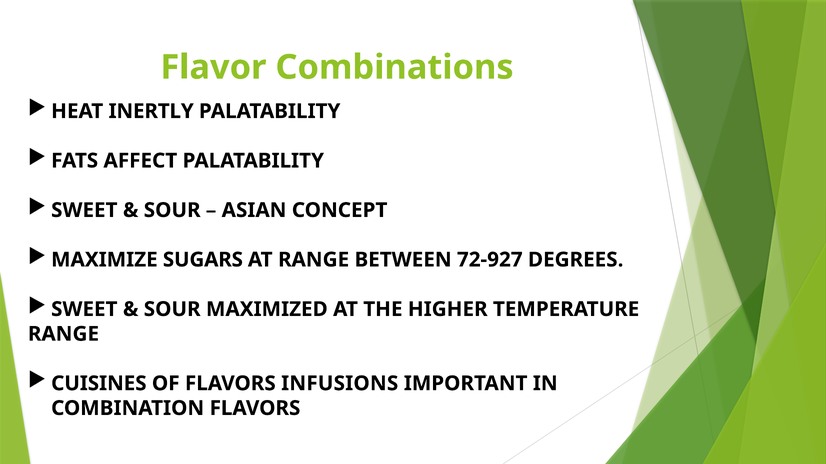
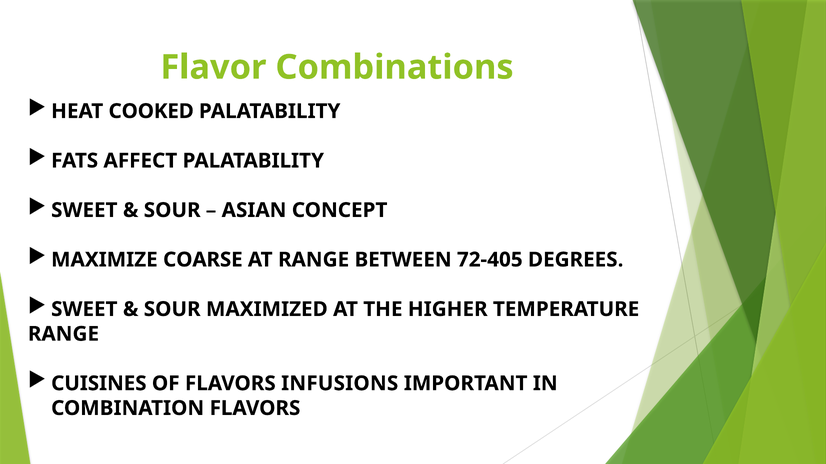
INERTLY: INERTLY -> COOKED
SUGARS: SUGARS -> COARSE
72-927: 72-927 -> 72-405
